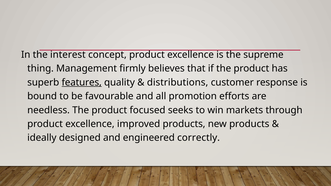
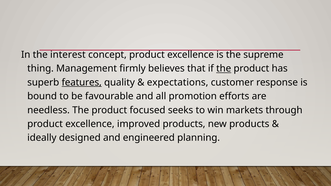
the at (224, 69) underline: none -> present
distributions: distributions -> expectations
correctly: correctly -> planning
